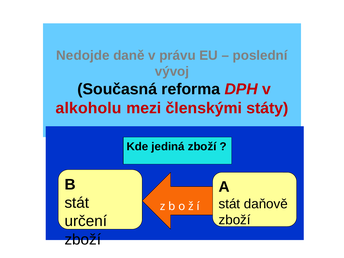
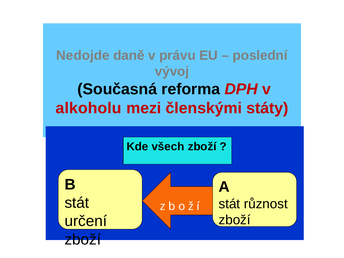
jediná: jediná -> všech
daňově: daňově -> různost
